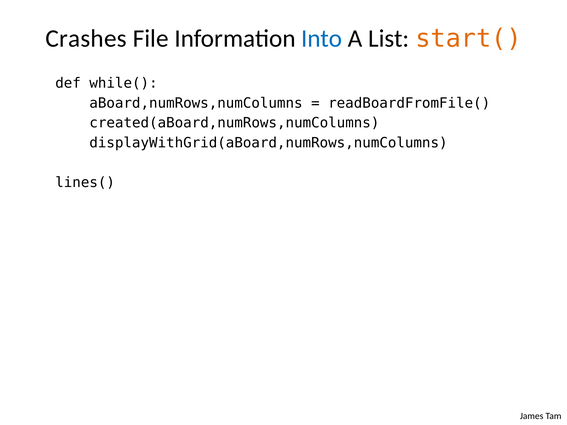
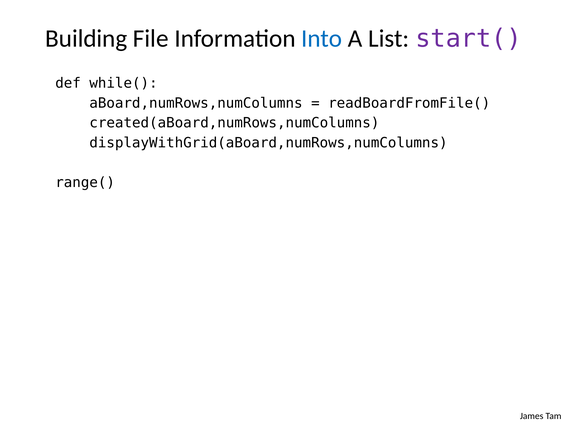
Crashes: Crashes -> Building
start( colour: orange -> purple
lines(: lines( -> range(
